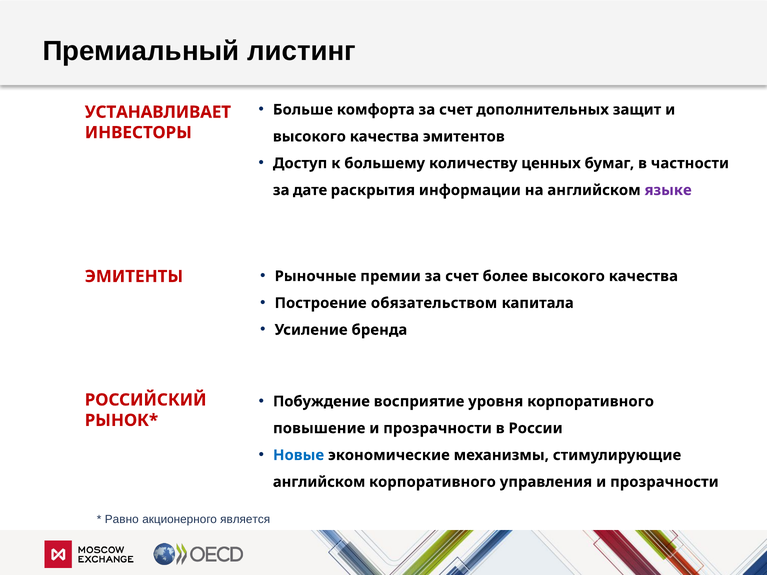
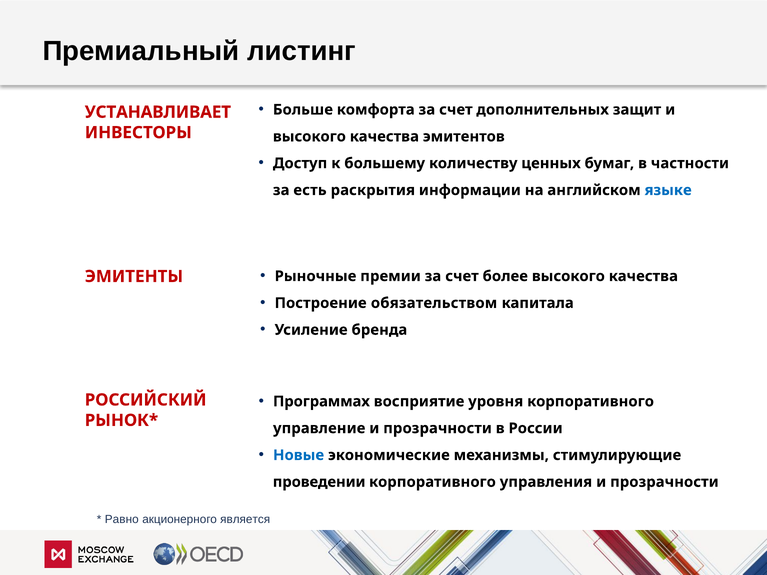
дате: дате -> есть
языке colour: purple -> blue
Побуждение: Побуждение -> Программах
повышение: повышение -> управление
английском at (319, 482): английском -> проведении
